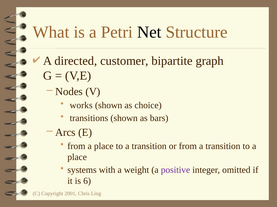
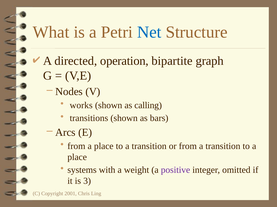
Net colour: black -> blue
customer: customer -> operation
choice: choice -> calling
6: 6 -> 3
